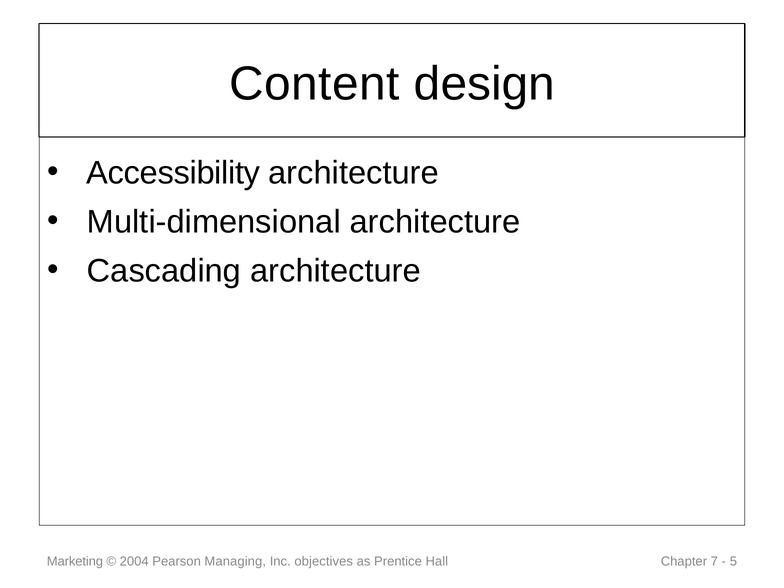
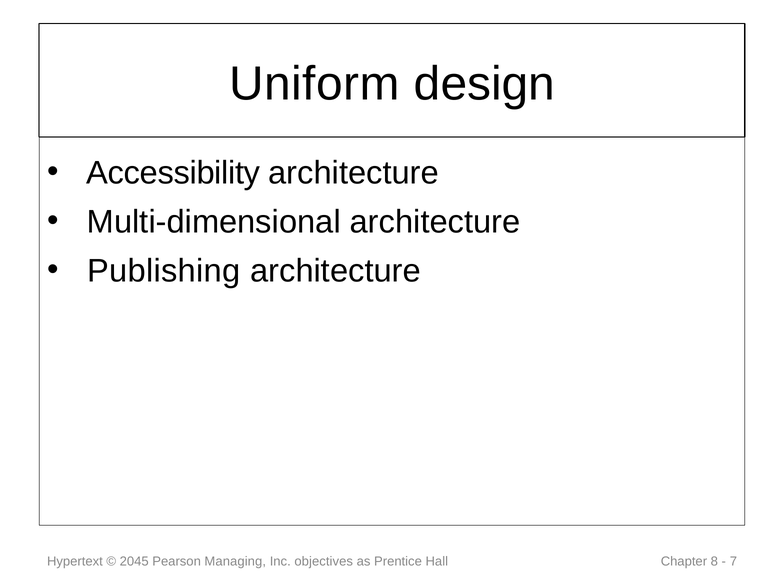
Content: Content -> Uniform
Cascading: Cascading -> Publishing
Marketing: Marketing -> Hypertext
2004: 2004 -> 2045
7: 7 -> 8
5: 5 -> 7
